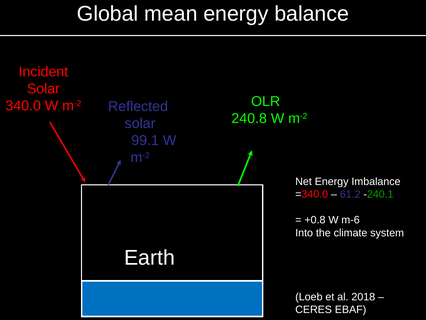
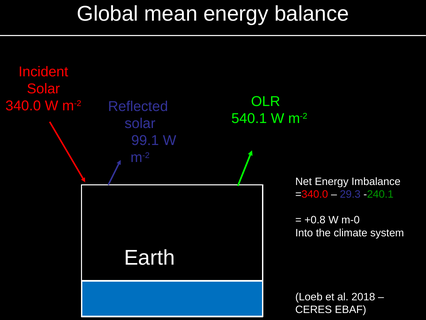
240.8: 240.8 -> 540.1
61.2: 61.2 -> 29.3
m-6: m-6 -> m-0
